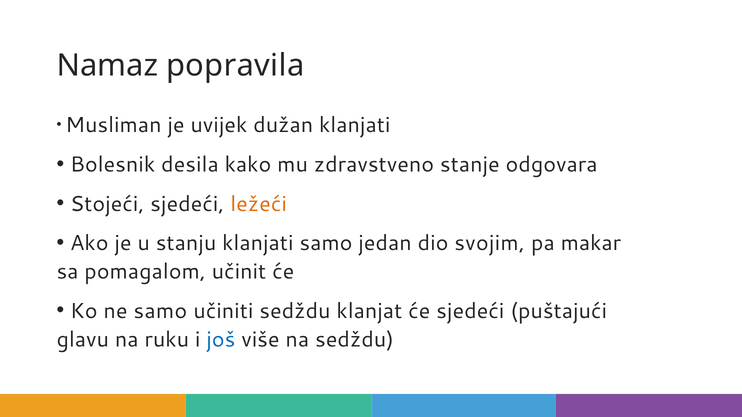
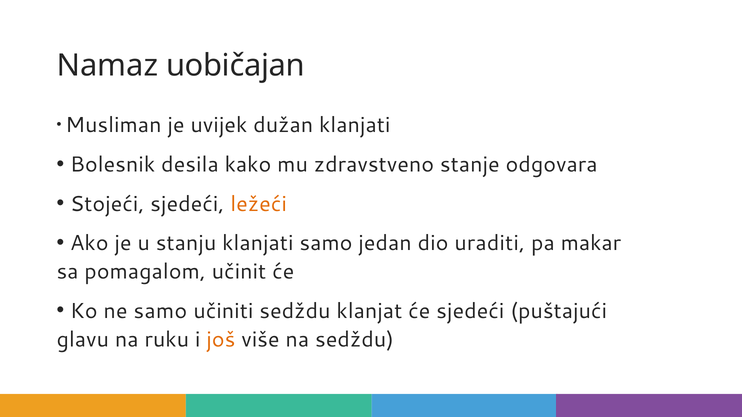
popravila: popravila -> uobičajan
svojim: svojim -> uraditi
još colour: blue -> orange
